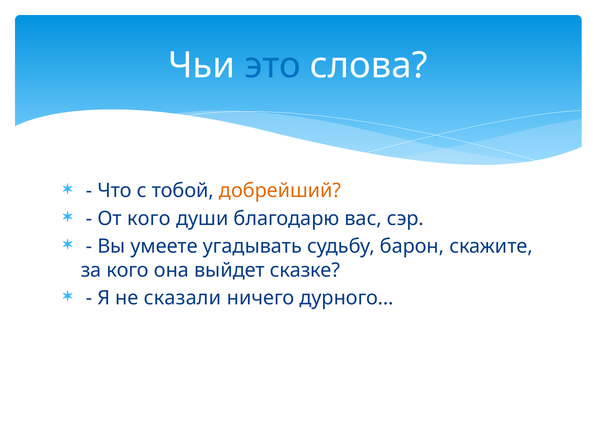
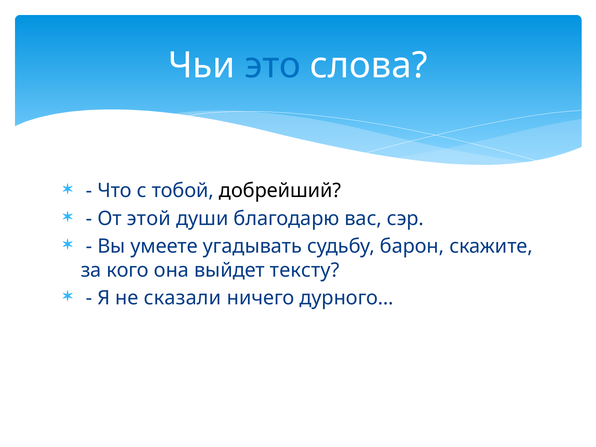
добрейший colour: orange -> black
От кого: кого -> этой
сказке: сказке -> тексту
